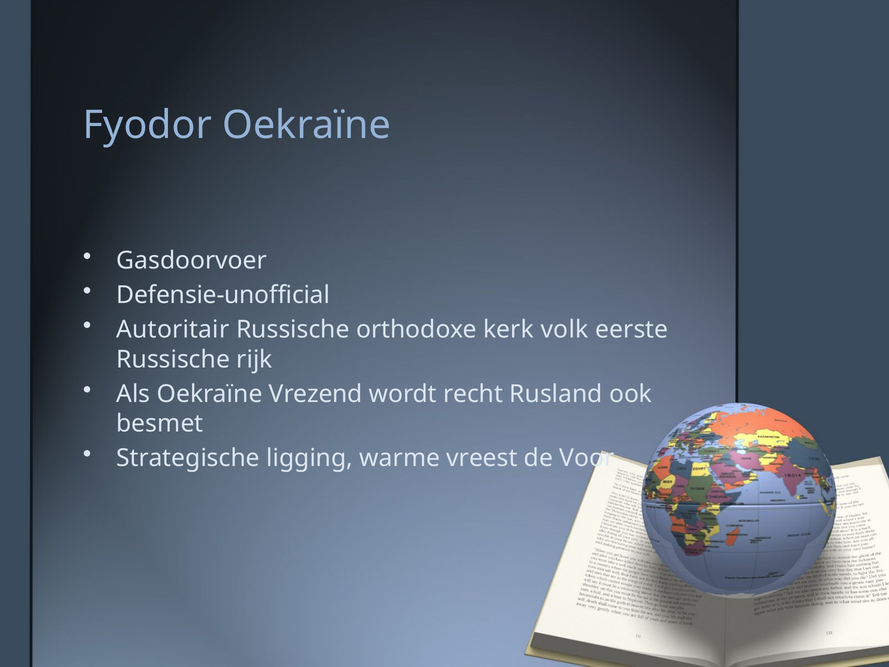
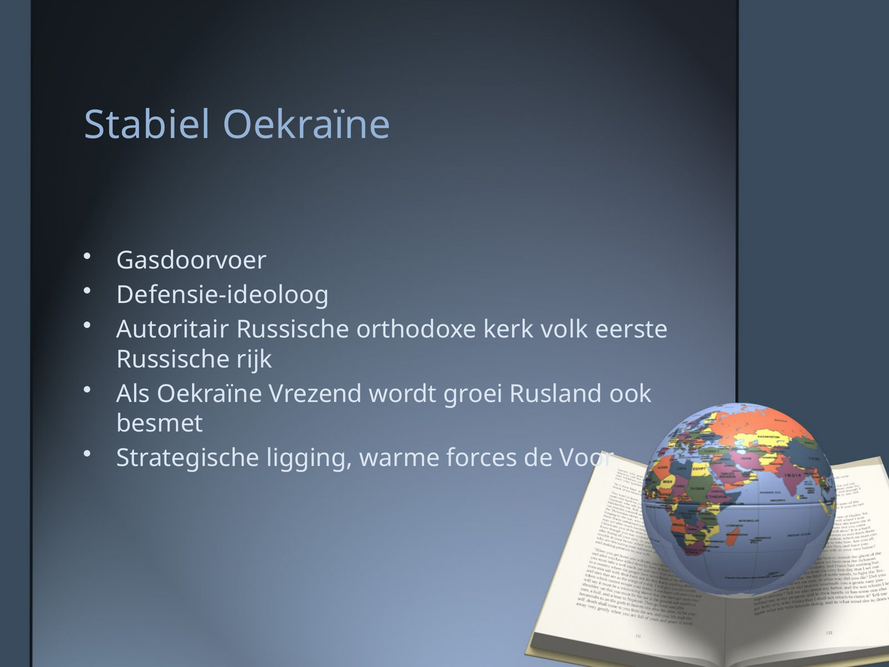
Fyodor: Fyodor -> Stabiel
Defensie-unofficial: Defensie-unofficial -> Defensie-ideoloog
recht: recht -> groei
vreest: vreest -> forces
